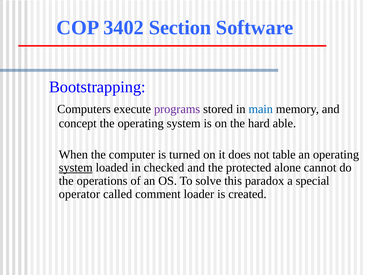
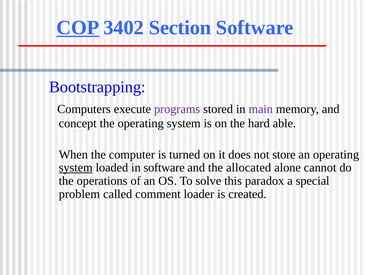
COP underline: none -> present
main colour: blue -> purple
table: table -> store
in checked: checked -> software
protected: protected -> allocated
operator: operator -> problem
